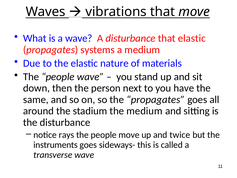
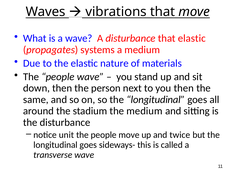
you have: have -> then
so the propagates: propagates -> longitudinal
rays: rays -> unit
instruments at (56, 145): instruments -> longitudinal
